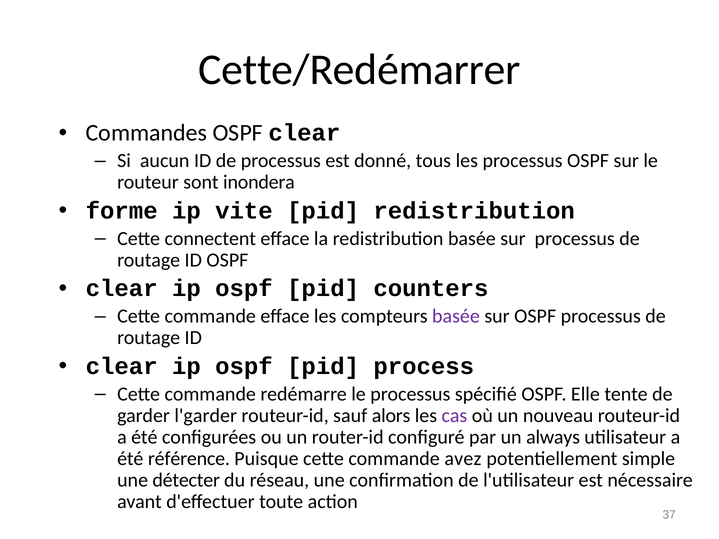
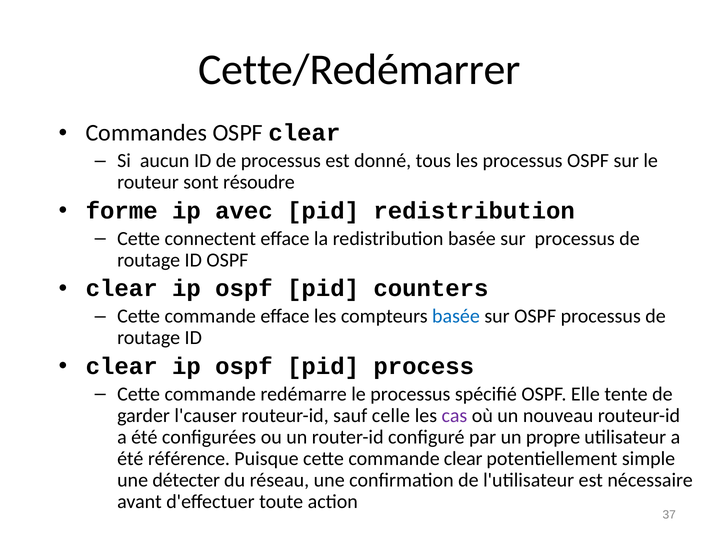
inondera: inondera -> résoudre
vite: vite -> avec
basée at (456, 316) colour: purple -> blue
l'garder: l'garder -> l'causer
alors: alors -> celle
always: always -> propre
commande avez: avez -> clear
